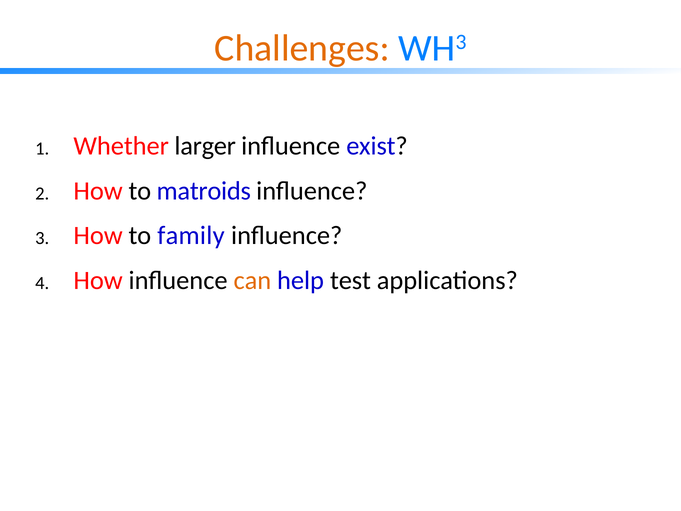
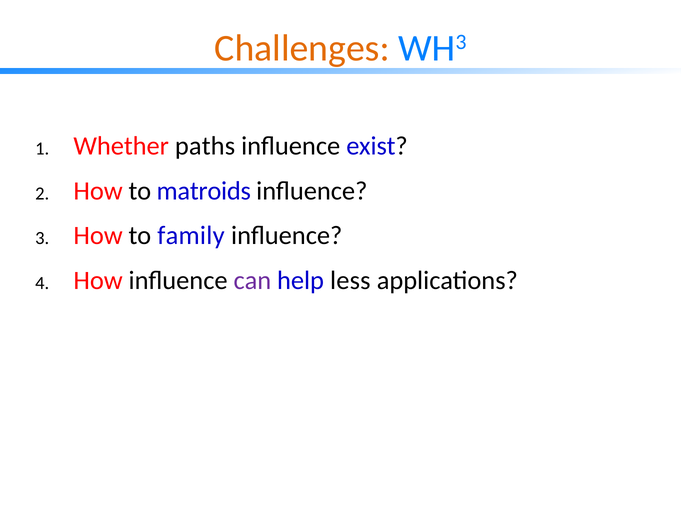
larger: larger -> paths
can colour: orange -> purple
test: test -> less
